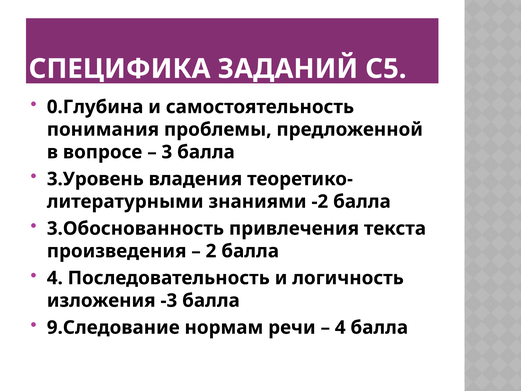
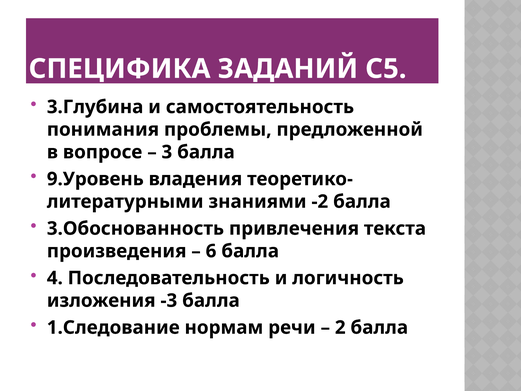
0.Глубина: 0.Глубина -> 3.Глубина
3.Уровень: 3.Уровень -> 9.Уровень
2: 2 -> 6
9.Следование: 9.Следование -> 1.Следование
4 at (340, 327): 4 -> 2
